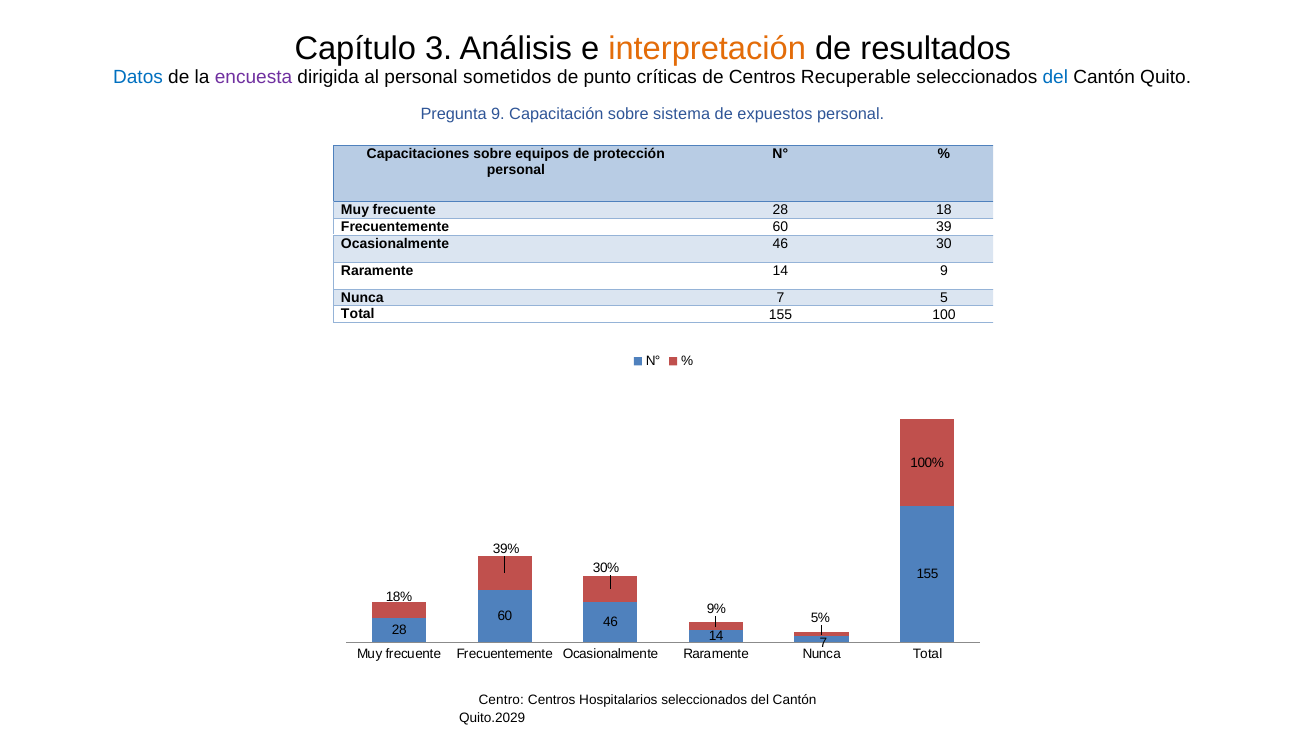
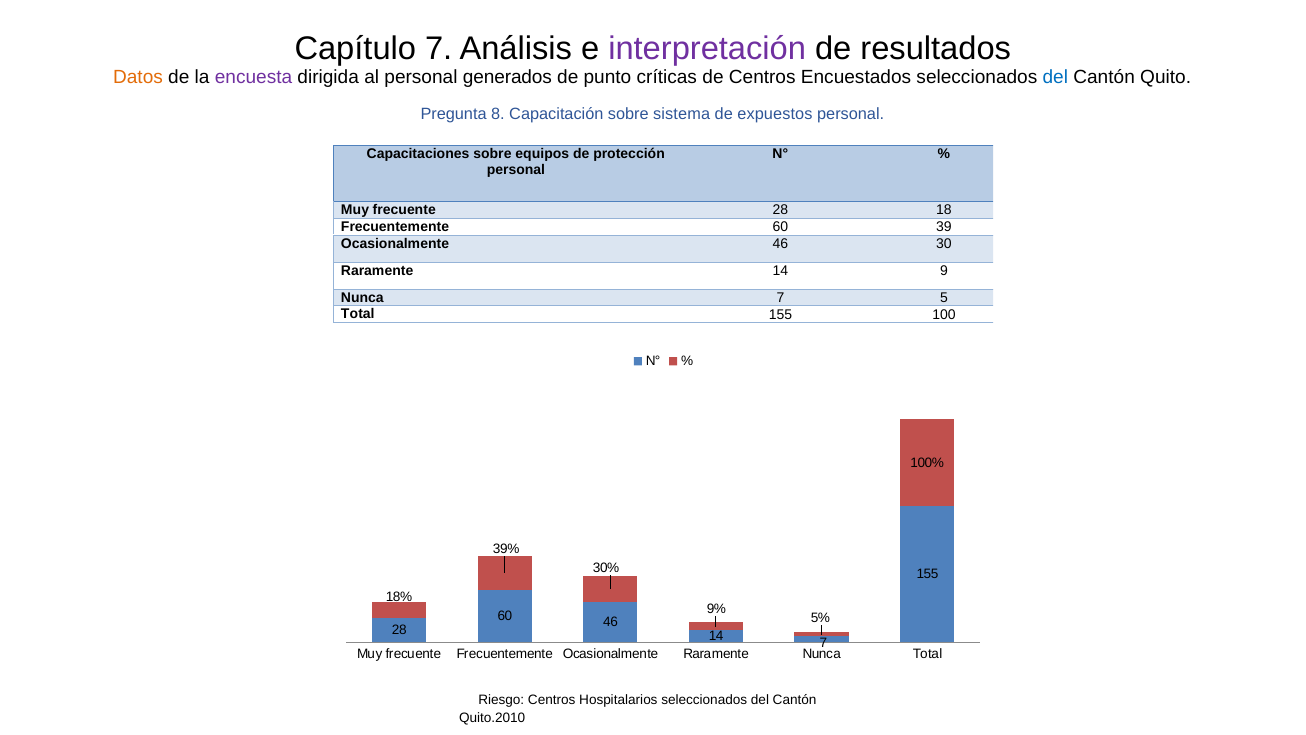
Capítulo 3: 3 -> 7
interpretación colour: orange -> purple
Datos colour: blue -> orange
sometidos: sometidos -> generados
Recuperable: Recuperable -> Encuestados
Pregunta 9: 9 -> 8
Centro: Centro -> Riesgo
Quito.2029: Quito.2029 -> Quito.2010
